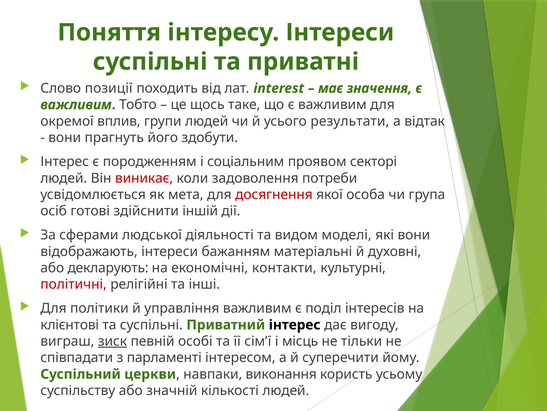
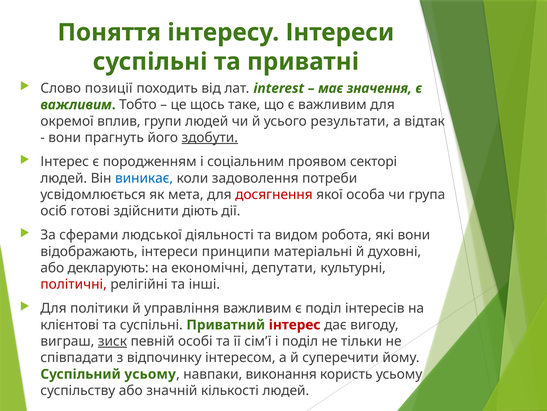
здобути underline: none -> present
виникає colour: red -> blue
іншій: іншій -> діють
моделі: моделі -> робота
бажанням: бажанням -> принципи
контакти: контакти -> депутати
інтерес at (295, 324) colour: black -> red
і місць: місць -> поділ
парламенті: парламенті -> відпочинку
Суспільний церкви: церкви -> усьому
